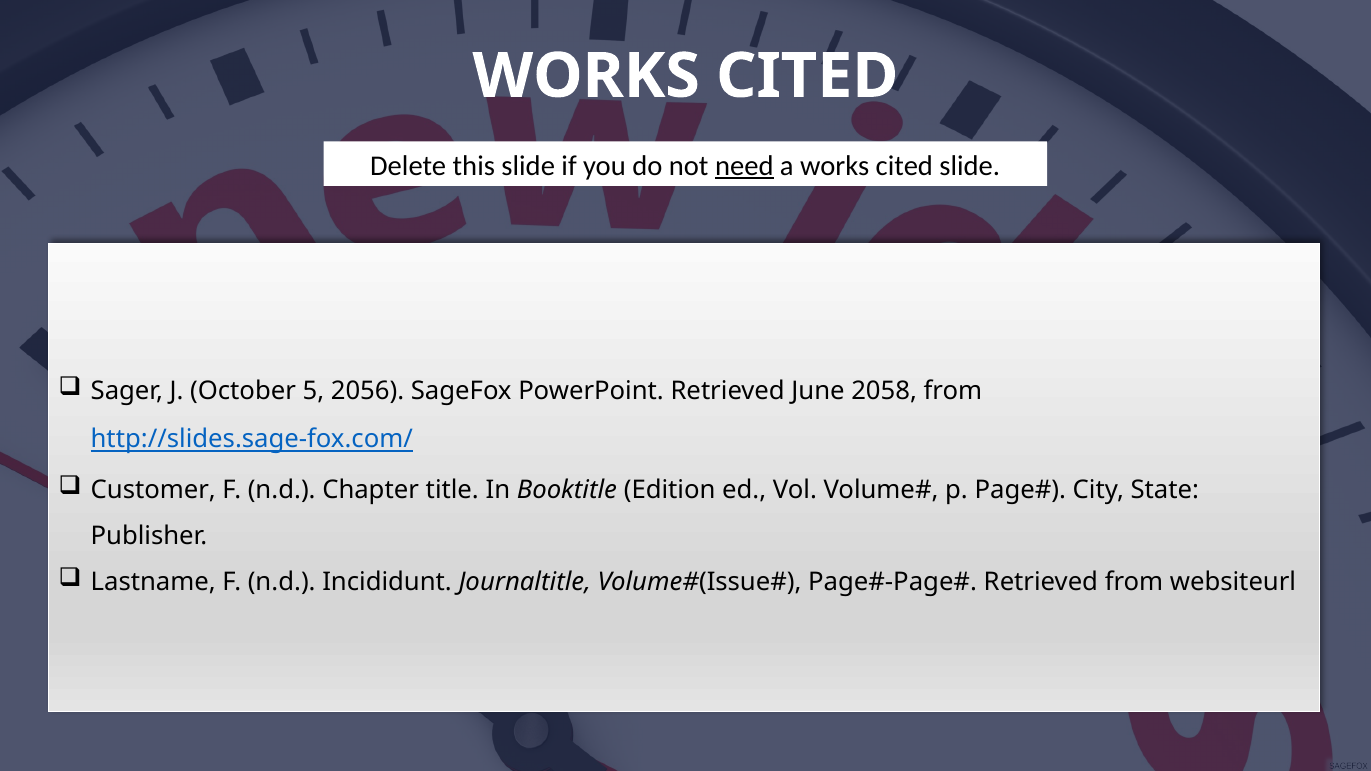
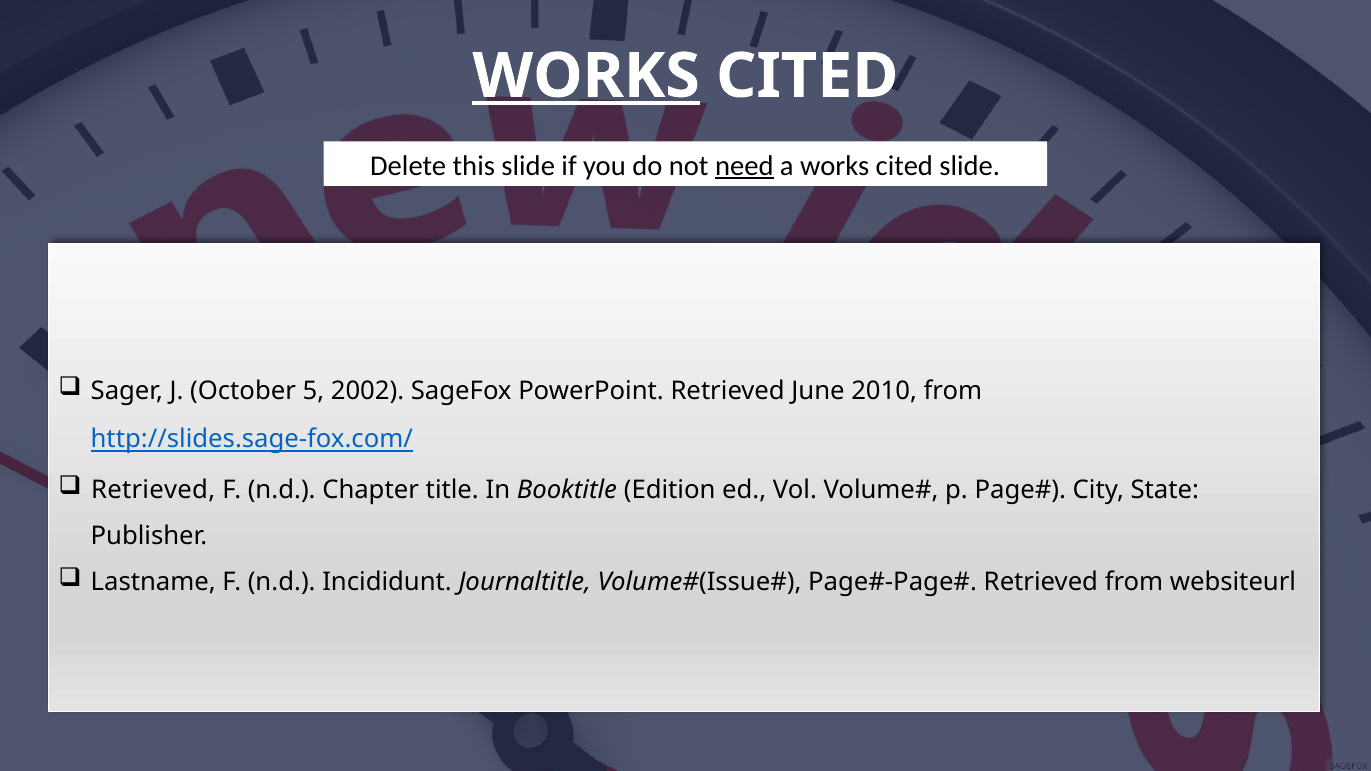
WORKS at (586, 76) underline: none -> present
2056: 2056 -> 2002
2058: 2058 -> 2010
Customer at (153, 490): Customer -> Retrieved
